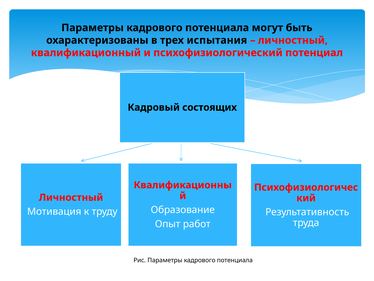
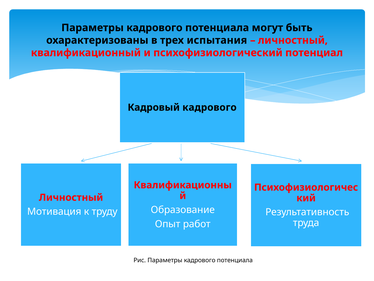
состоящих at (210, 107): состоящих -> кадрового
